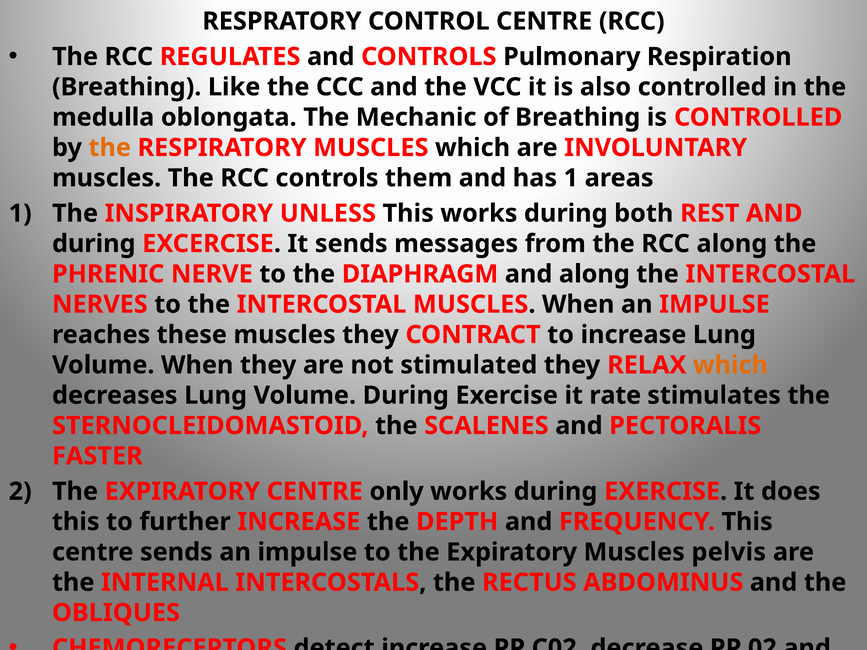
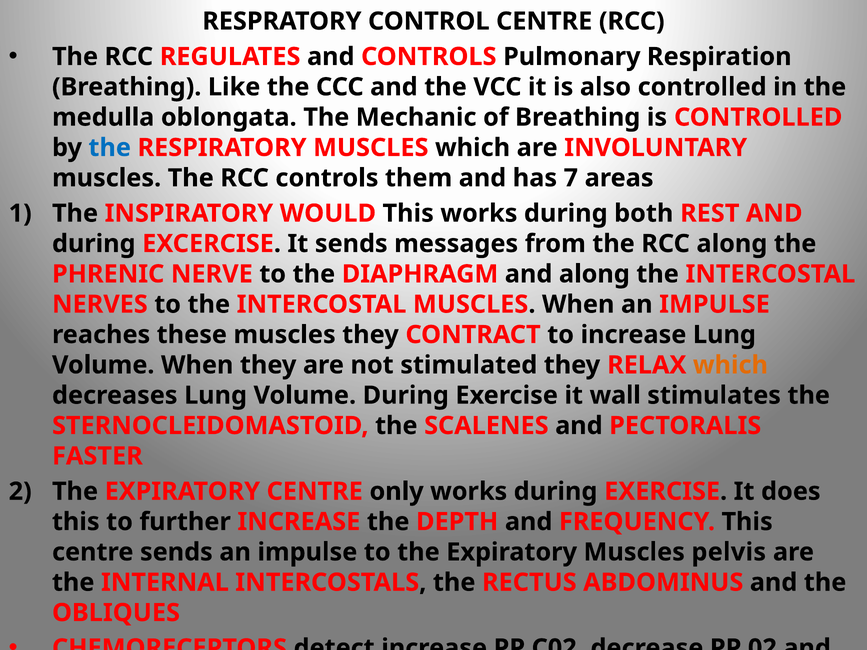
the at (110, 148) colour: orange -> blue
has 1: 1 -> 7
UNLESS: UNLESS -> WOULD
rate: rate -> wall
